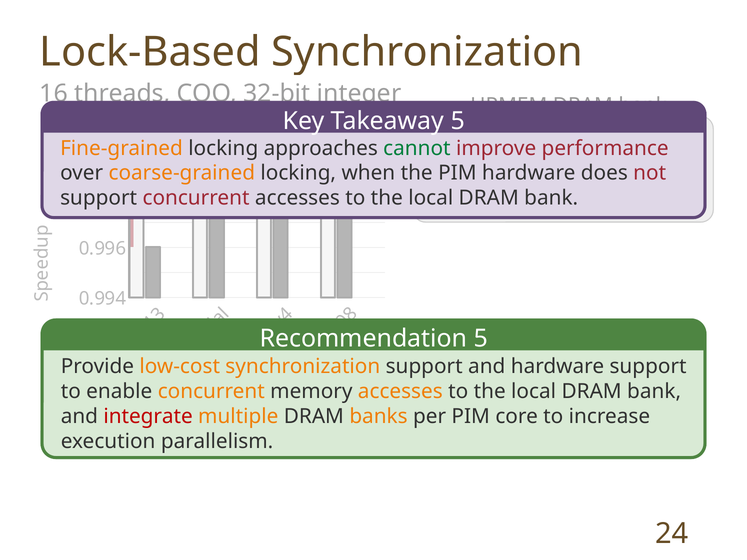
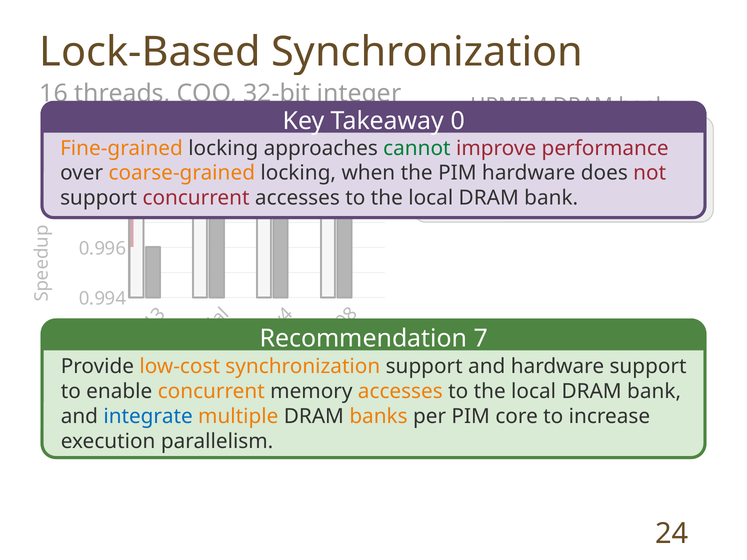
Takeaway 5: 5 -> 0
5 at (481, 339): 5 -> 7
integrate colour: red -> blue
